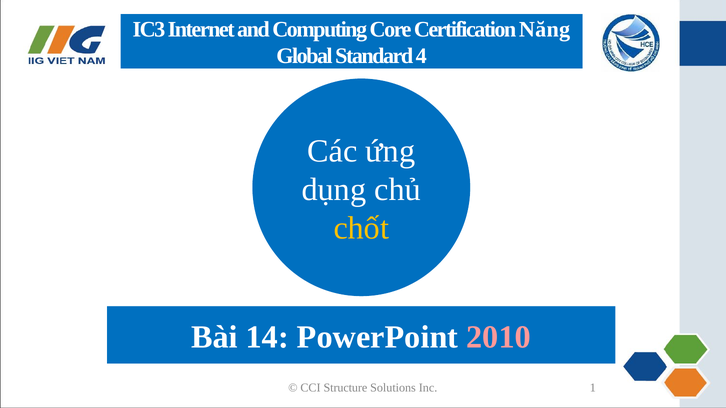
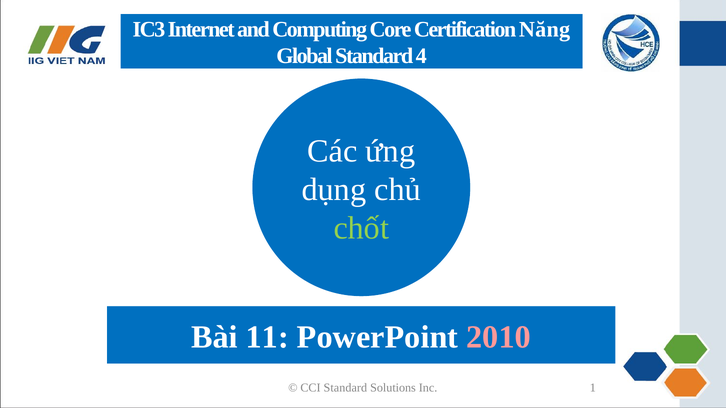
chốt colour: yellow -> light green
14: 14 -> 11
CCI Structure: Structure -> Standard
